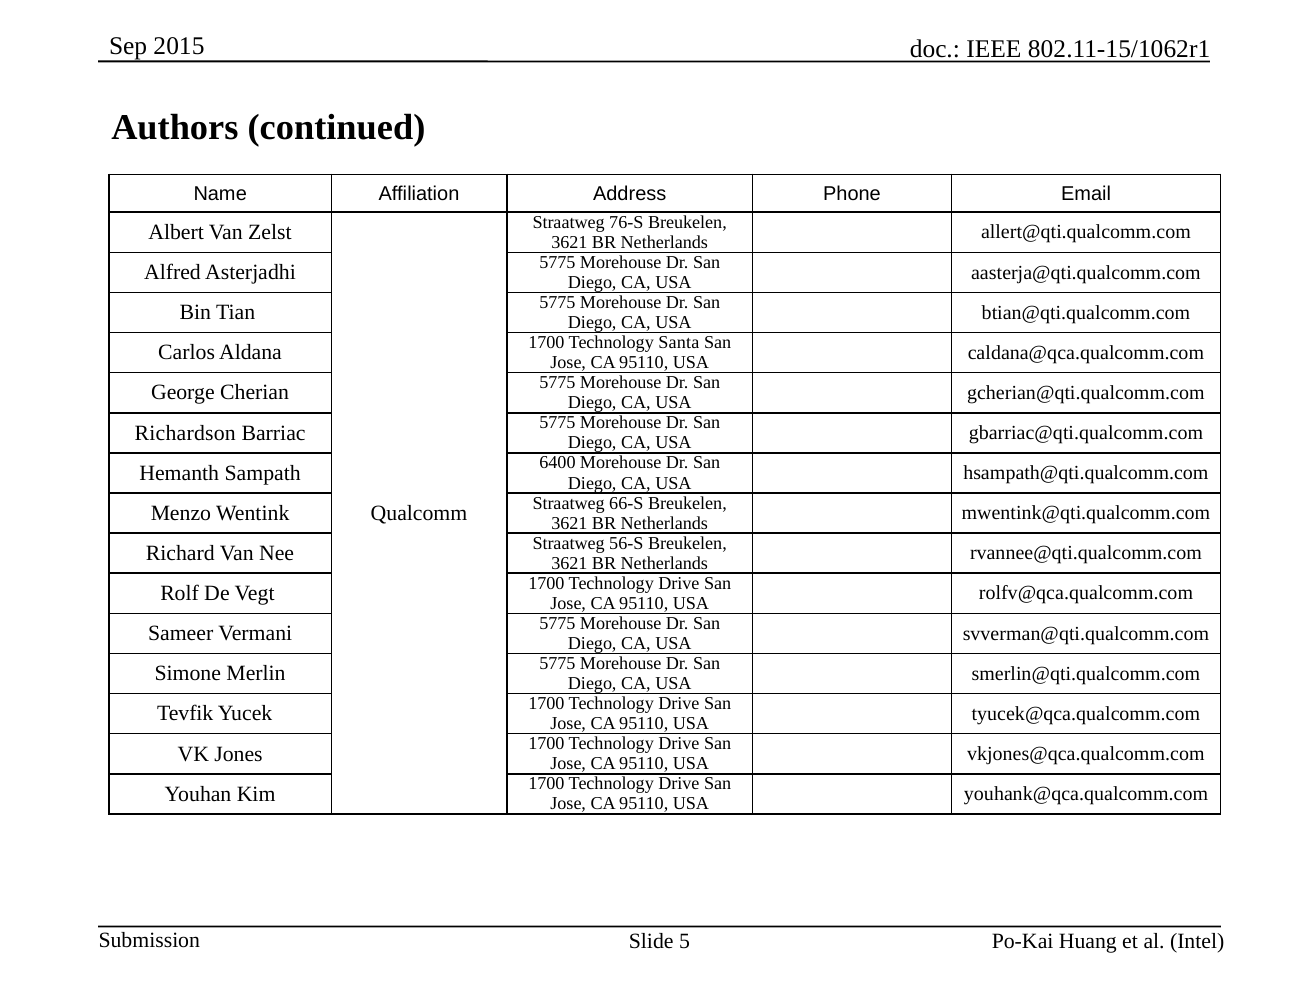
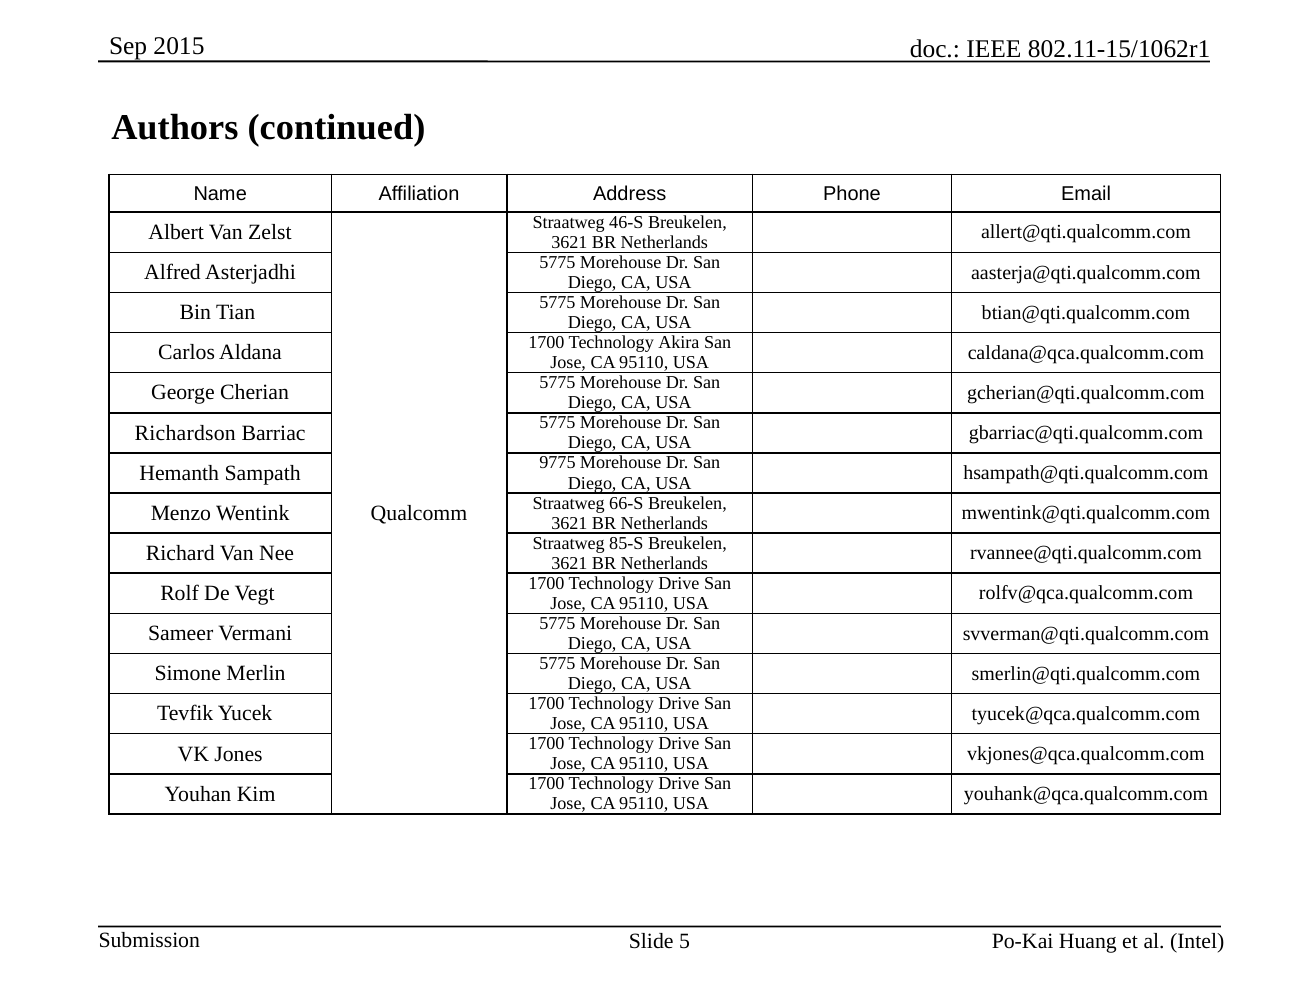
76-S: 76-S -> 46-S
Santa: Santa -> Akira
6400: 6400 -> 9775
56-S: 56-S -> 85-S
